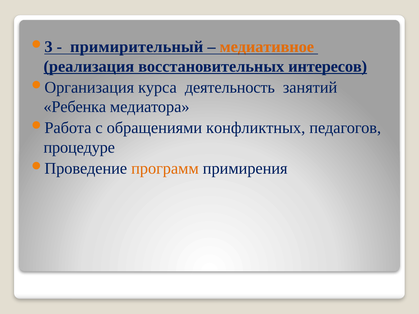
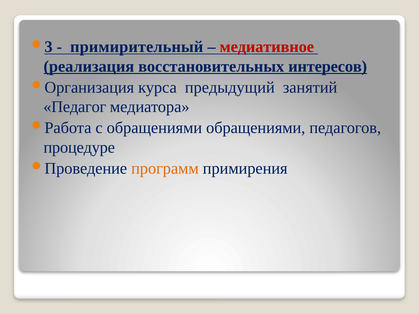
медиативное colour: orange -> red
деятельность: деятельность -> предыдущий
Ребенка: Ребенка -> Педагог
обращениями конфликтных: конфликтных -> обращениями
